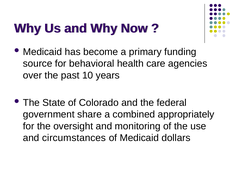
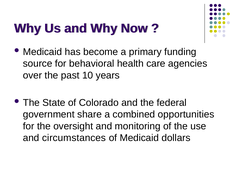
appropriately: appropriately -> opportunities
